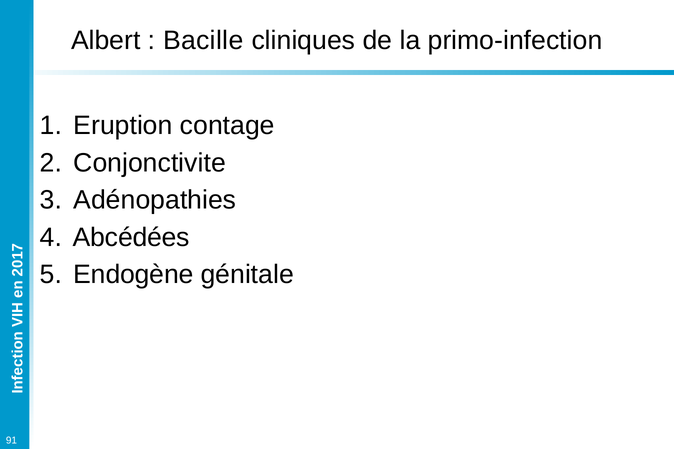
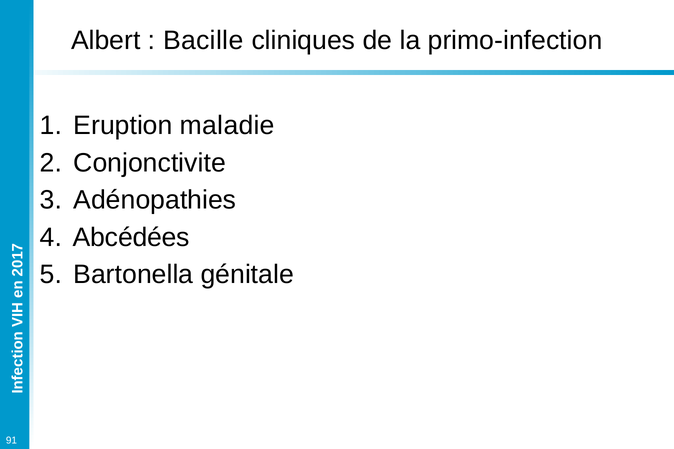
contage: contage -> maladie
Endogène: Endogène -> Bartonella
